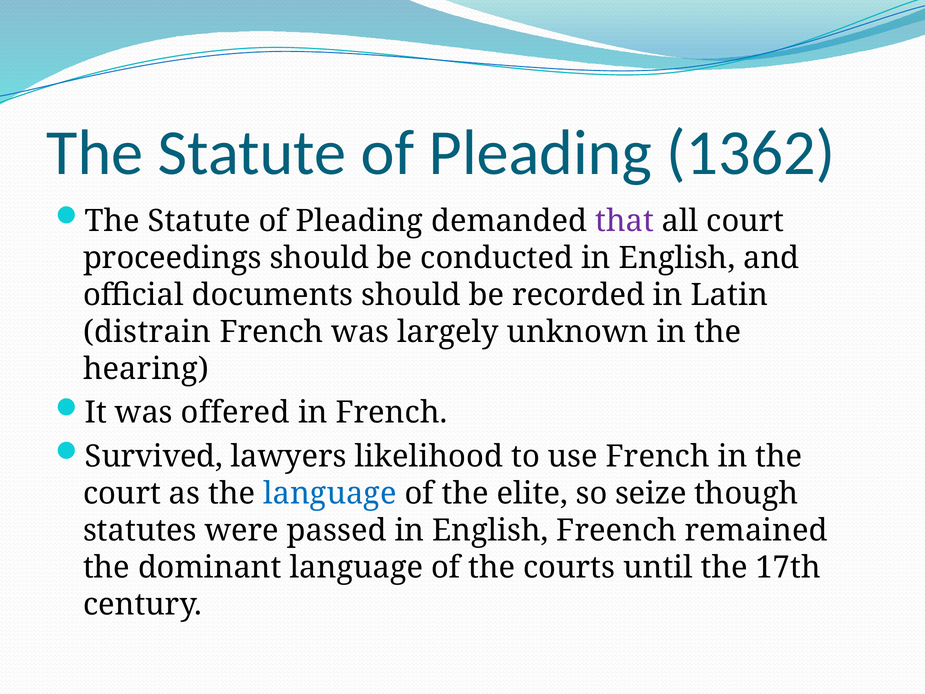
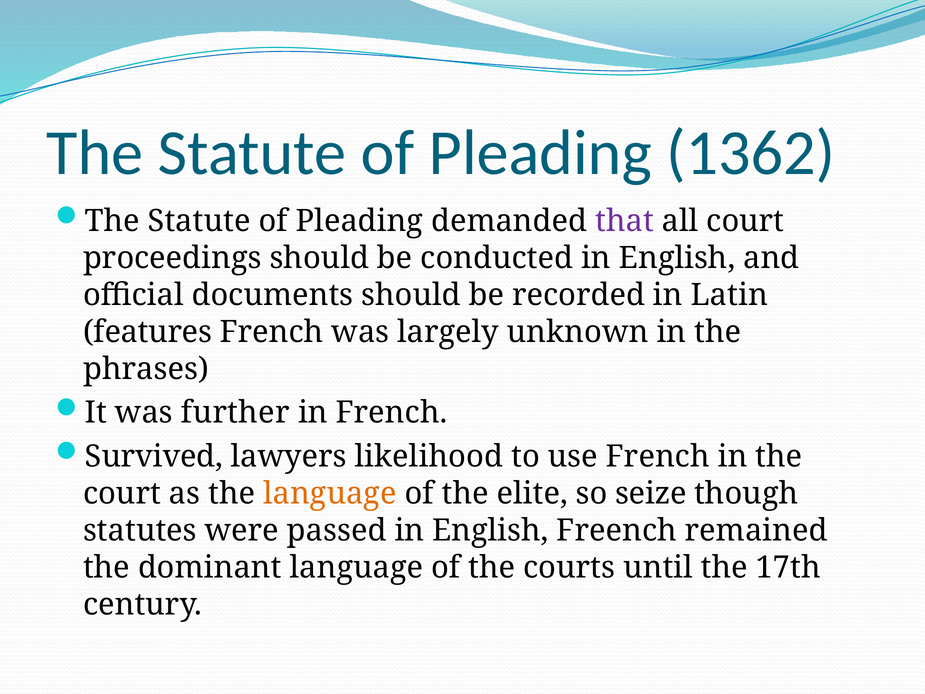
distrain: distrain -> features
hearing: hearing -> phrases
offered: offered -> further
language at (330, 493) colour: blue -> orange
